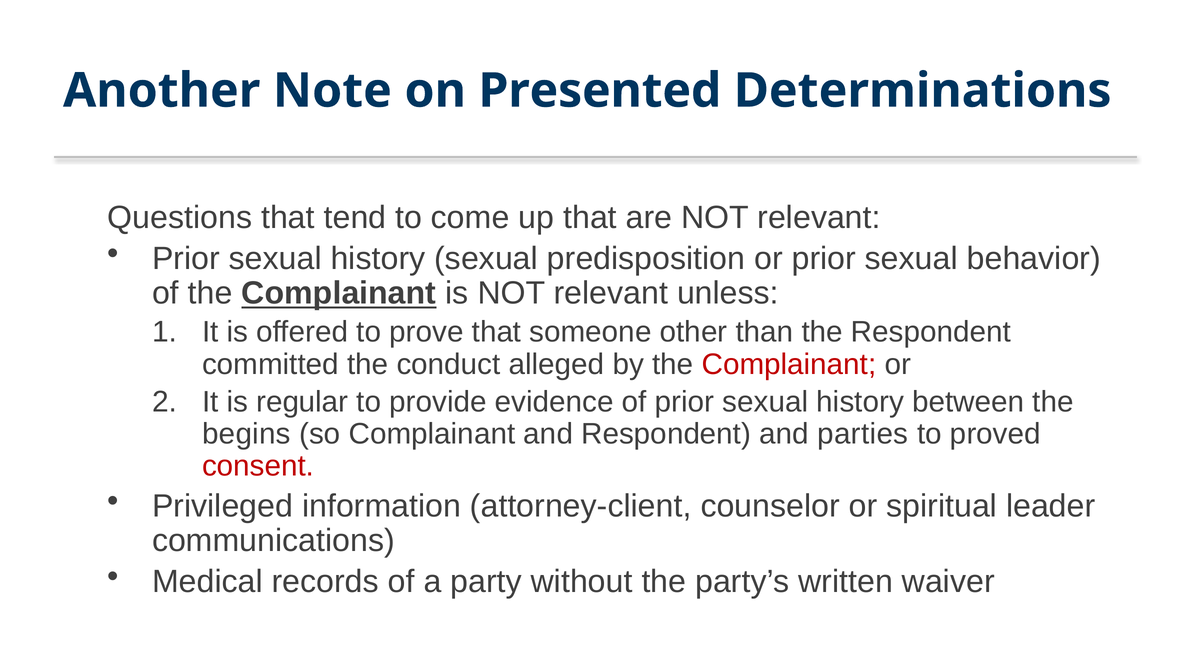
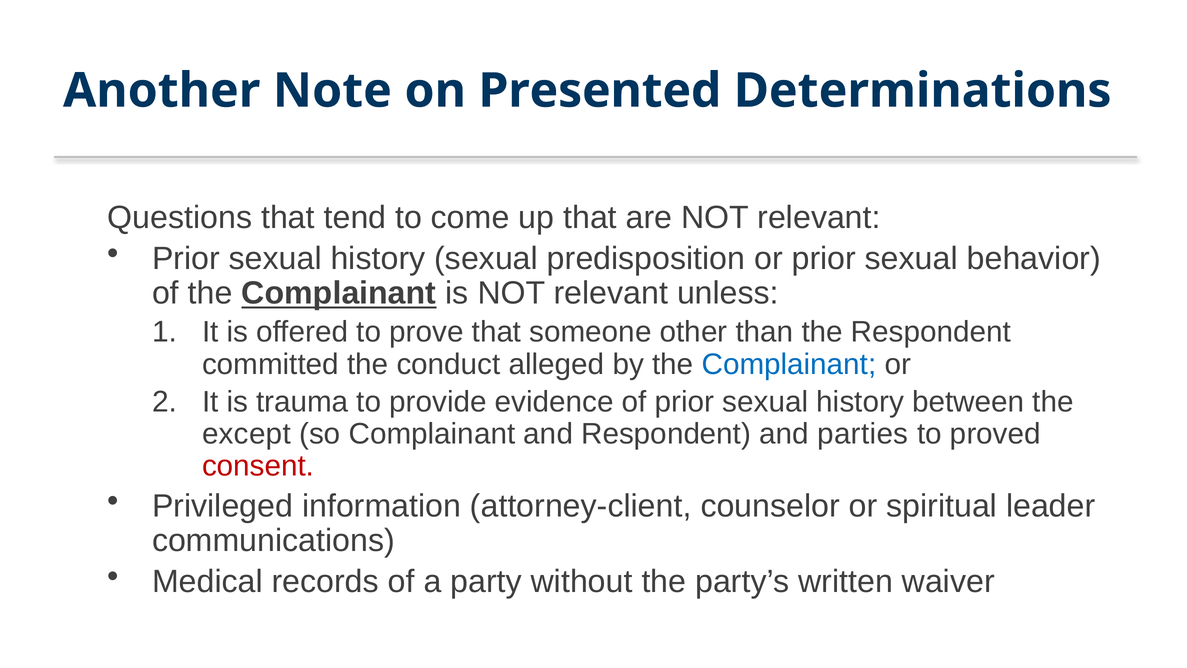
Complainant at (789, 364) colour: red -> blue
regular: regular -> trauma
begins: begins -> except
